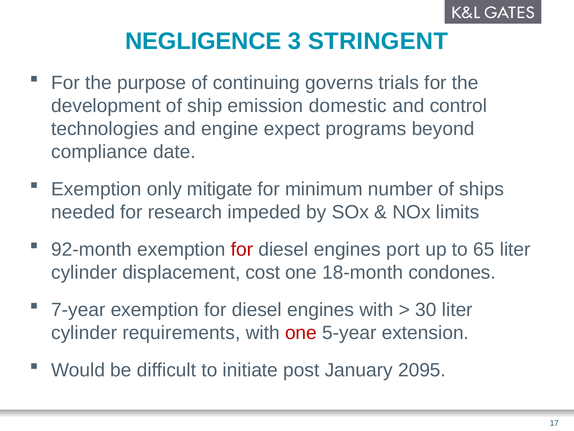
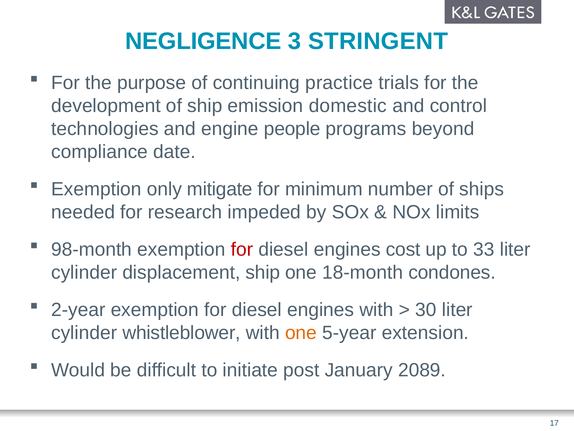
governs: governs -> practice
expect: expect -> people
92-month: 92-month -> 98-month
port: port -> cost
65: 65 -> 33
displacement cost: cost -> ship
7-year: 7-year -> 2-year
requirements: requirements -> whistleblower
one at (301, 332) colour: red -> orange
2095: 2095 -> 2089
